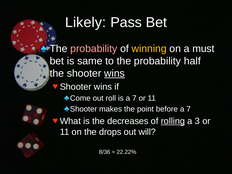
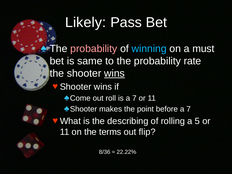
winning colour: yellow -> light blue
half: half -> rate
decreases: decreases -> describing
rolling underline: present -> none
3: 3 -> 5
drops: drops -> terms
will: will -> flip
